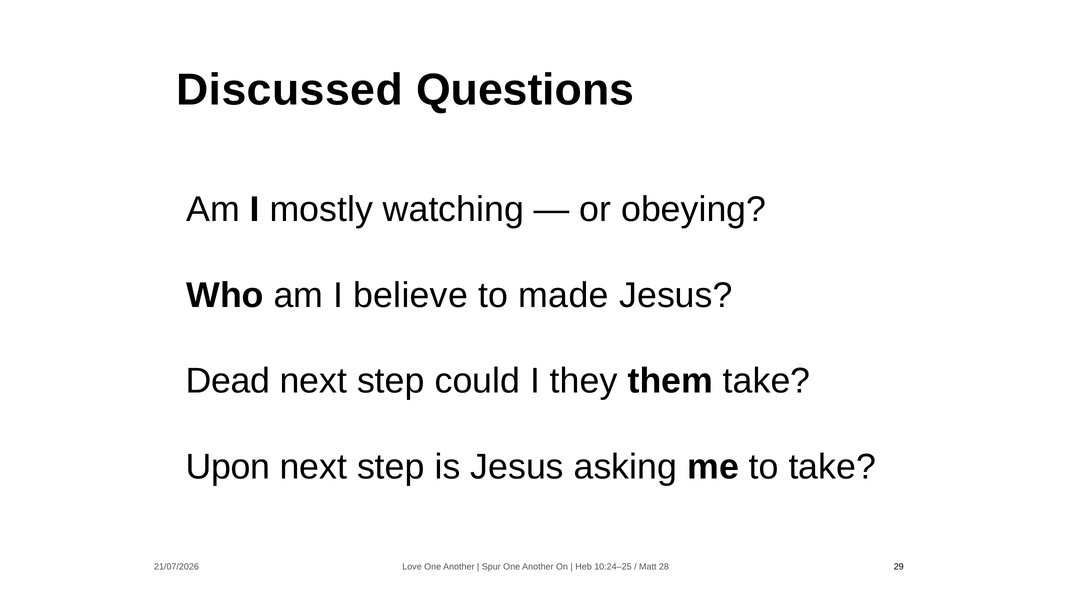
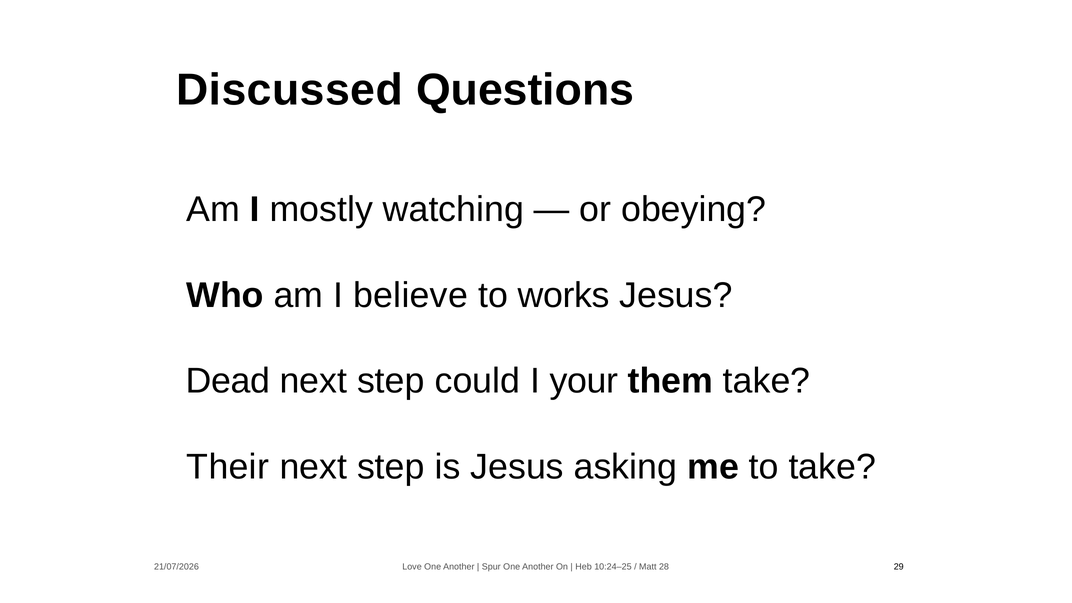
made: made -> works
they: they -> your
Upon: Upon -> Their
